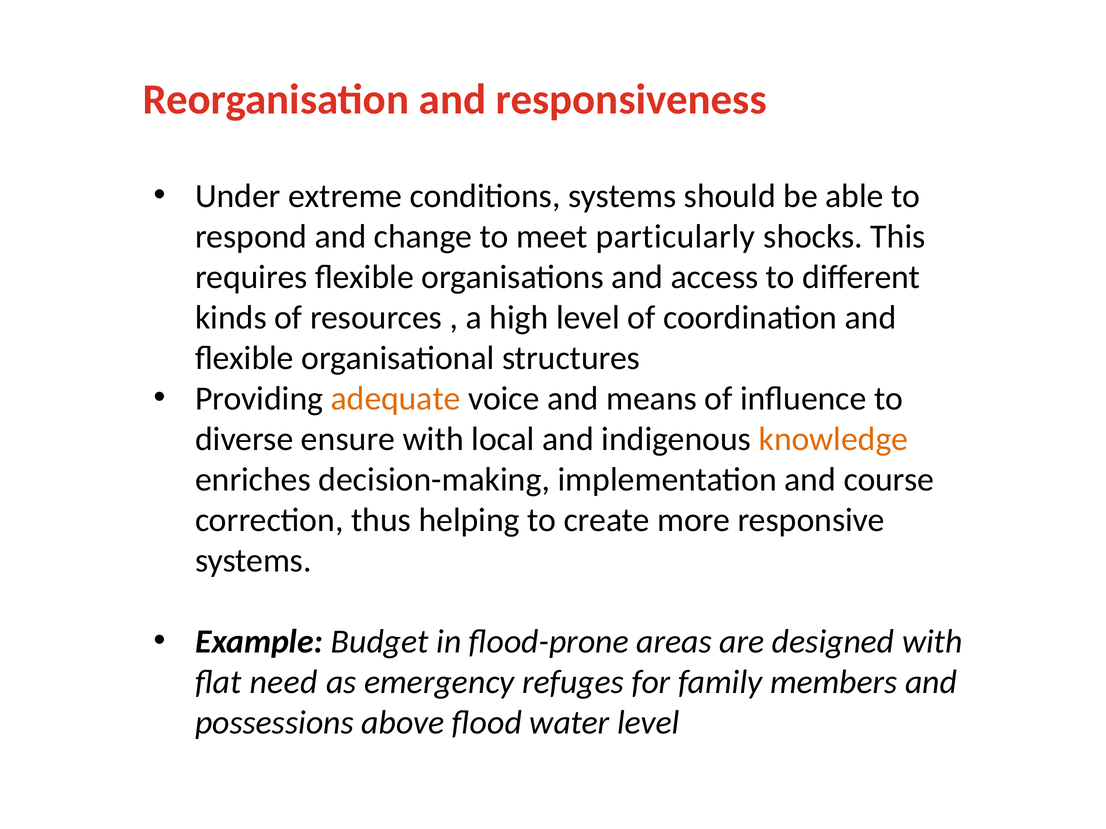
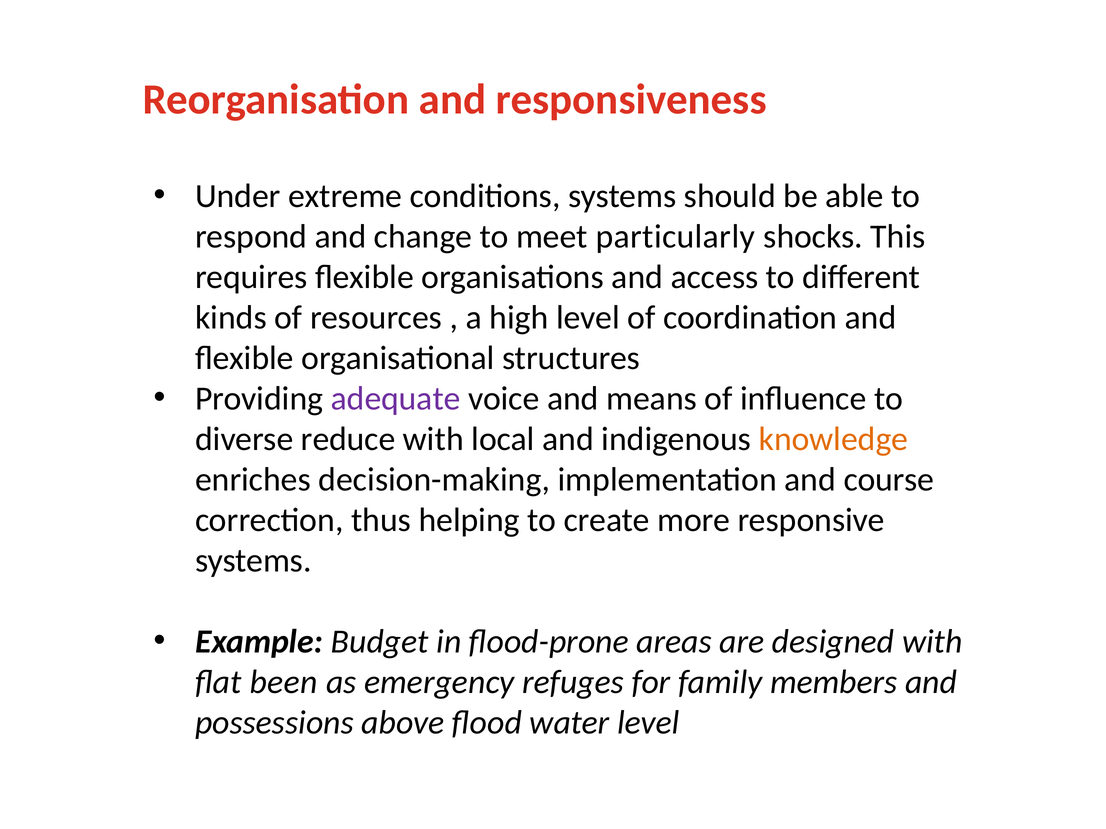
adequate colour: orange -> purple
ensure: ensure -> reduce
need: need -> been
